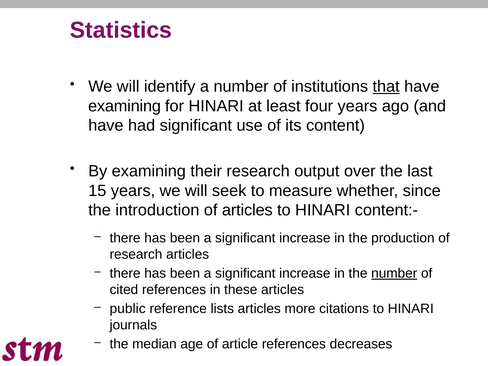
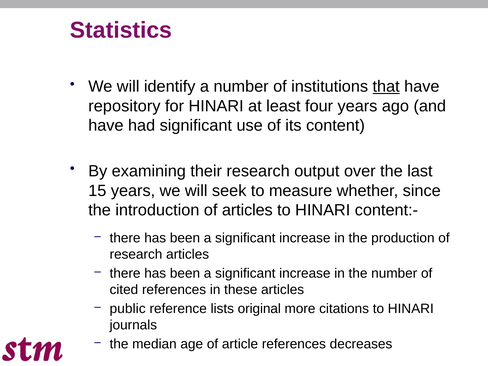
examining at (125, 106): examining -> repository
number at (394, 273) underline: present -> none
lists articles: articles -> original
